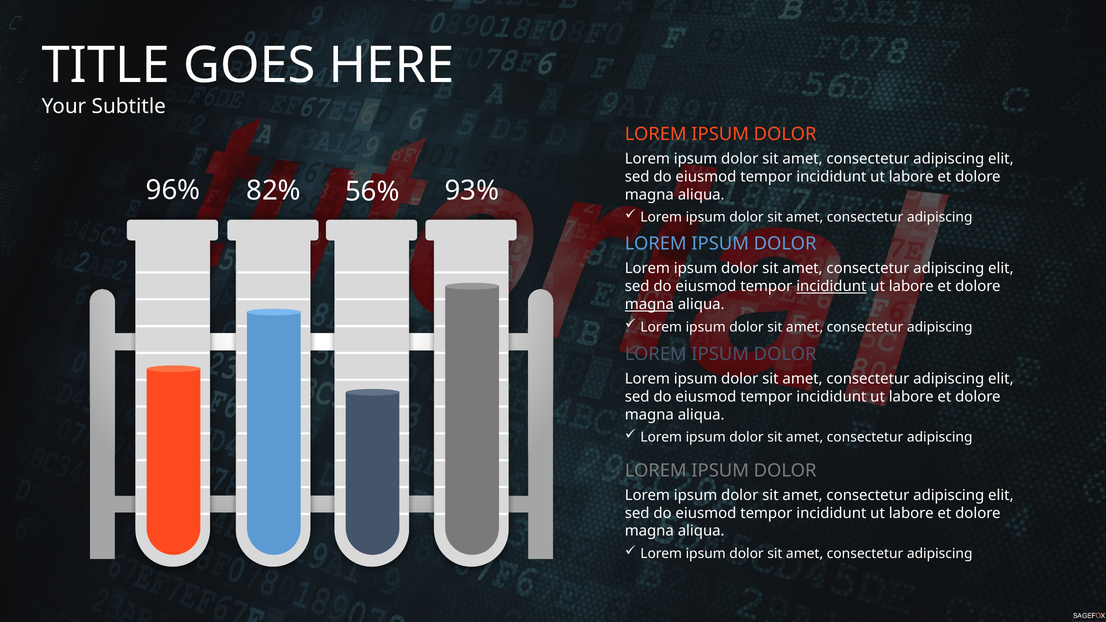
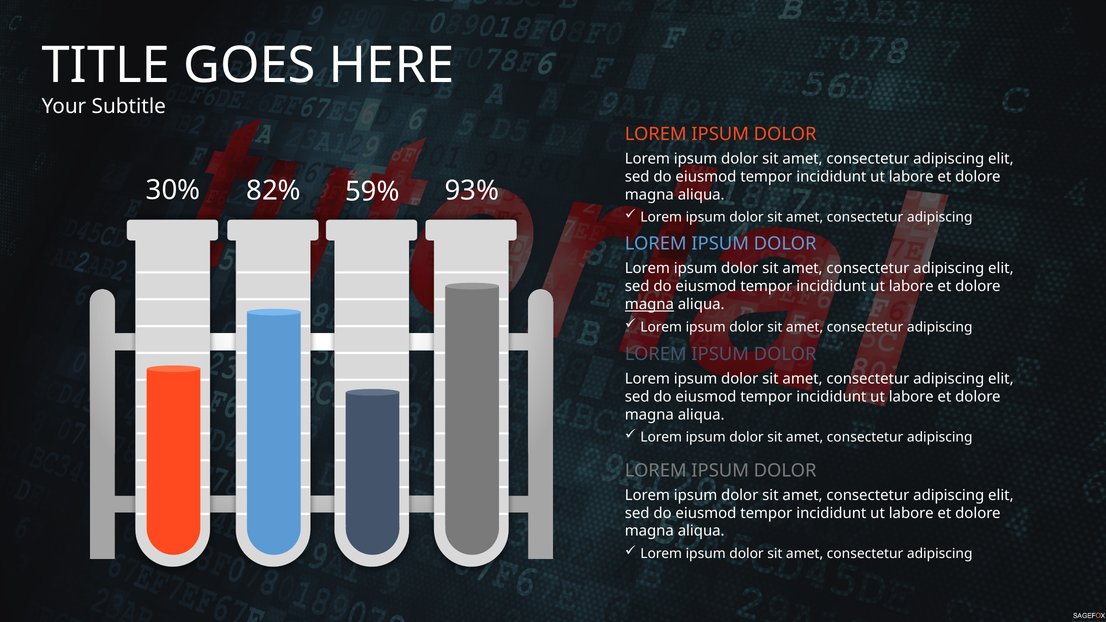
96%: 96% -> 30%
56%: 56% -> 59%
incididunt at (831, 286) underline: present -> none
